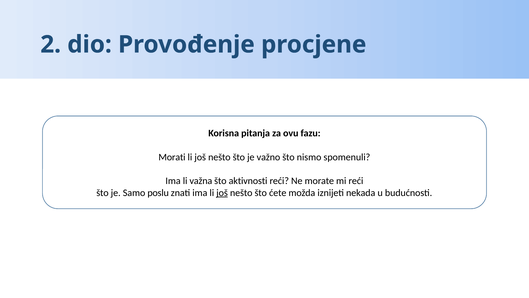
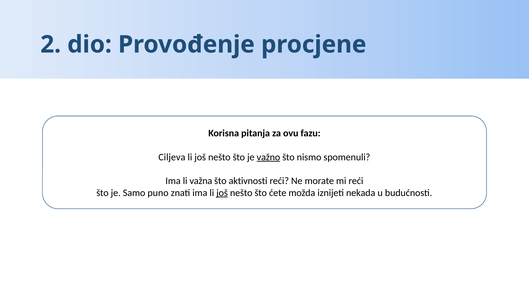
Morati: Morati -> Ciljeva
važno underline: none -> present
poslu: poslu -> puno
